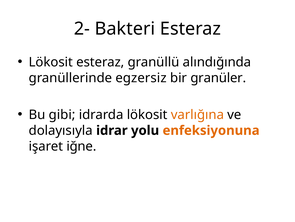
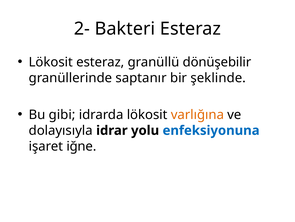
alındığında: alındığında -> dönüşebilir
egzersiz: egzersiz -> saptanır
granüler: granüler -> şeklinde
enfeksiyonuna colour: orange -> blue
